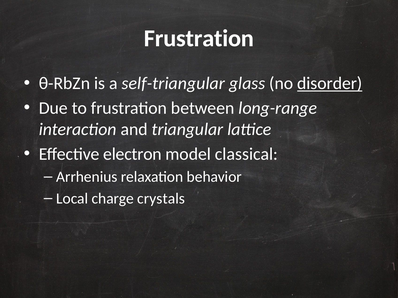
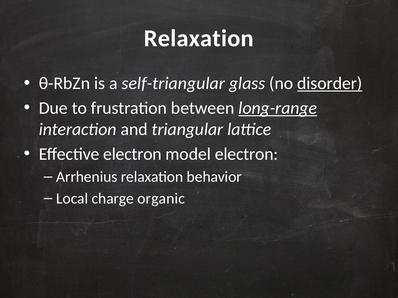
Frustration at (199, 39): Frustration -> Relaxation
long-range underline: none -> present
model classical: classical -> electron
crystals: crystals -> organic
